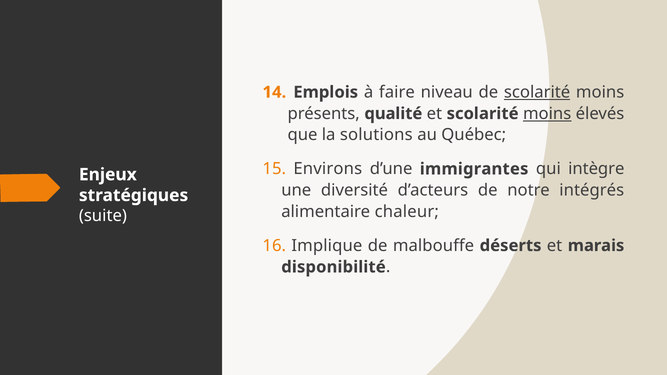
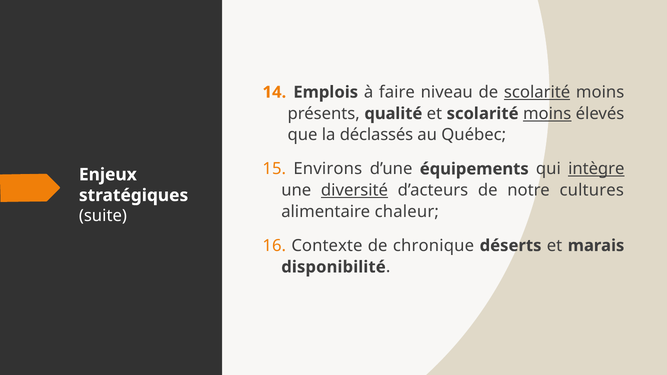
solutions: solutions -> déclassés
immigrantes: immigrantes -> équipements
intègre underline: none -> present
diversité underline: none -> present
intégrés: intégrés -> cultures
Implique: Implique -> Contexte
malbouffe: malbouffe -> chronique
